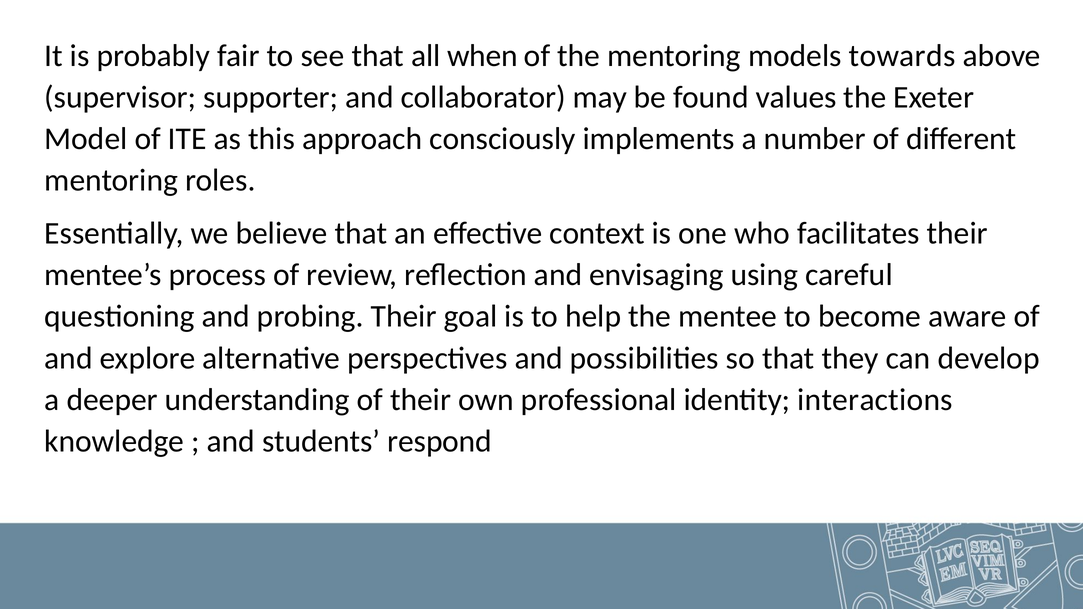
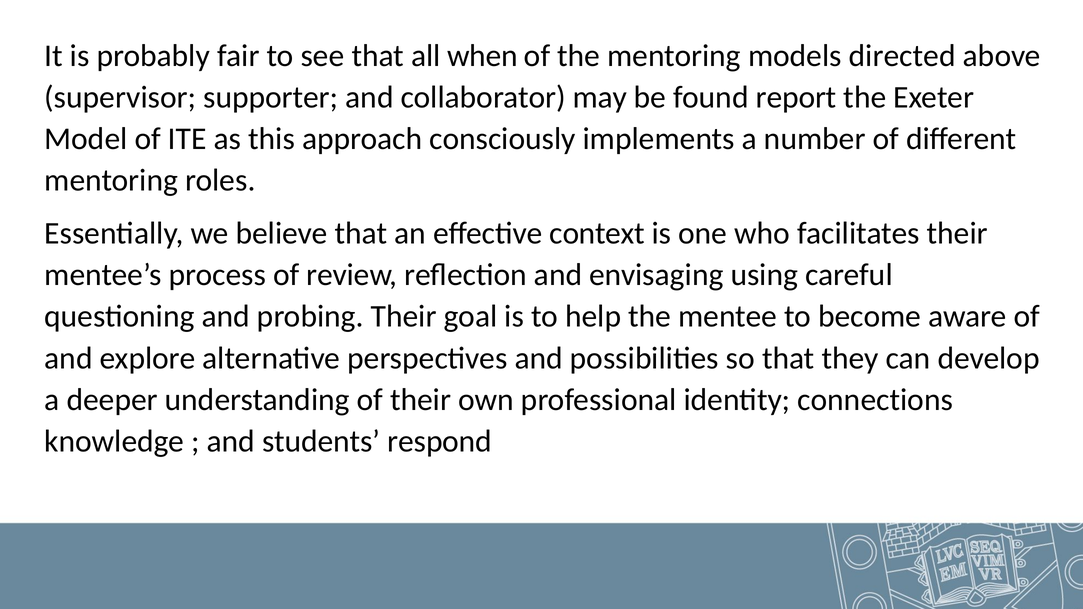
towards: towards -> directed
values: values -> report
interactions: interactions -> connections
